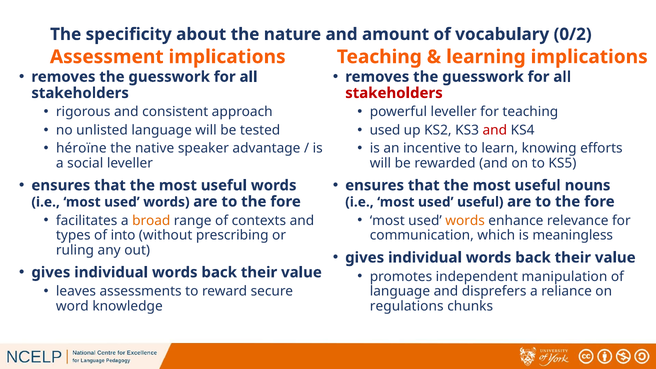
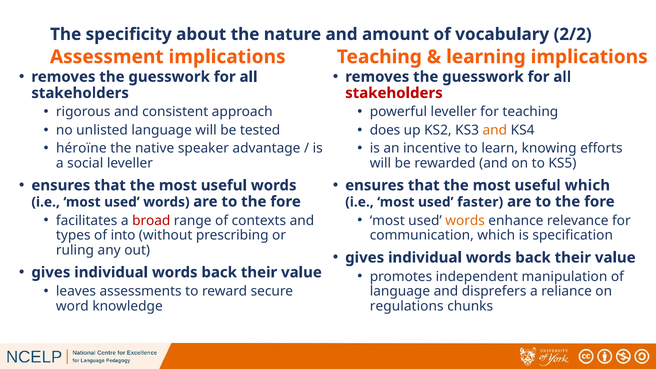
0/2: 0/2 -> 2/2
used at (385, 130): used -> does
and at (495, 130) colour: red -> orange
useful nouns: nouns -> which
used useful: useful -> faster
broad colour: orange -> red
meaningless: meaningless -> specification
